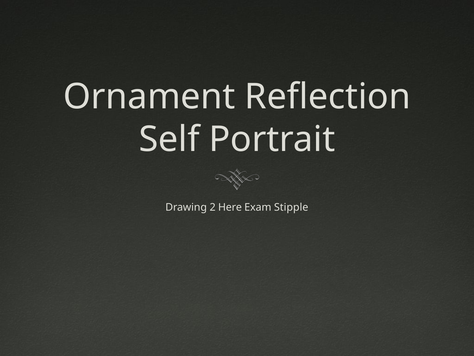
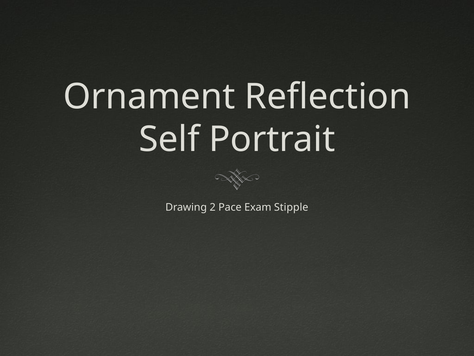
Here: Here -> Pace
